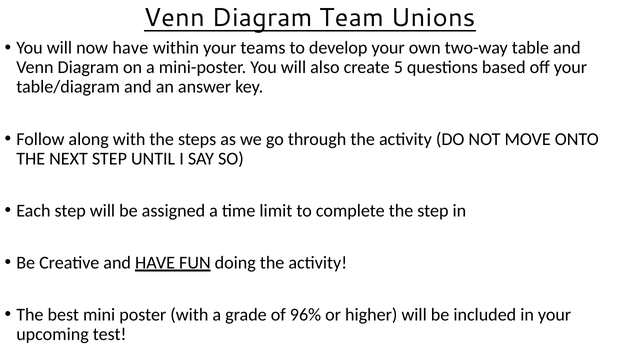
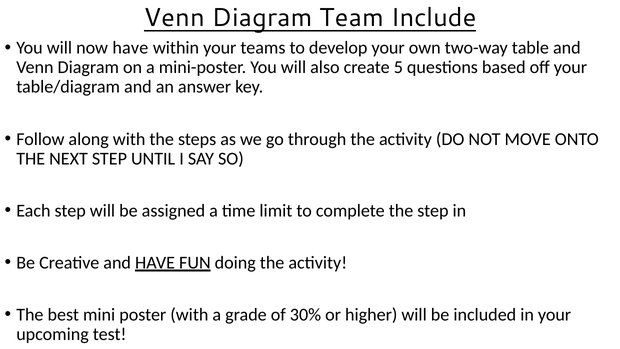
Unions: Unions -> Include
96%: 96% -> 30%
